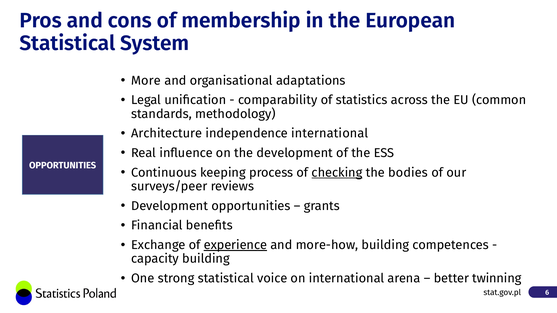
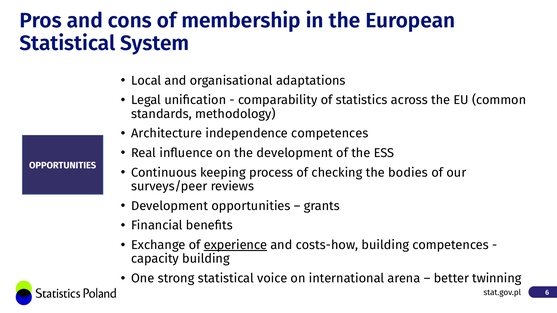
More: More -> Local
independence international: international -> competences
checking underline: present -> none
more-how: more-how -> costs-how
